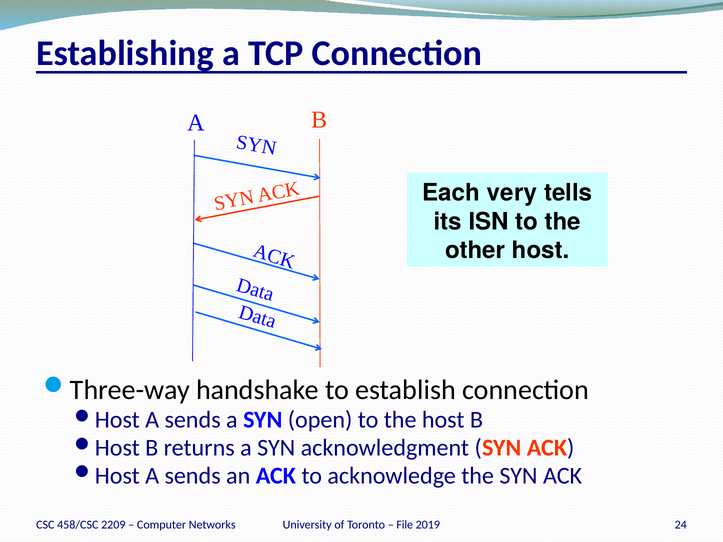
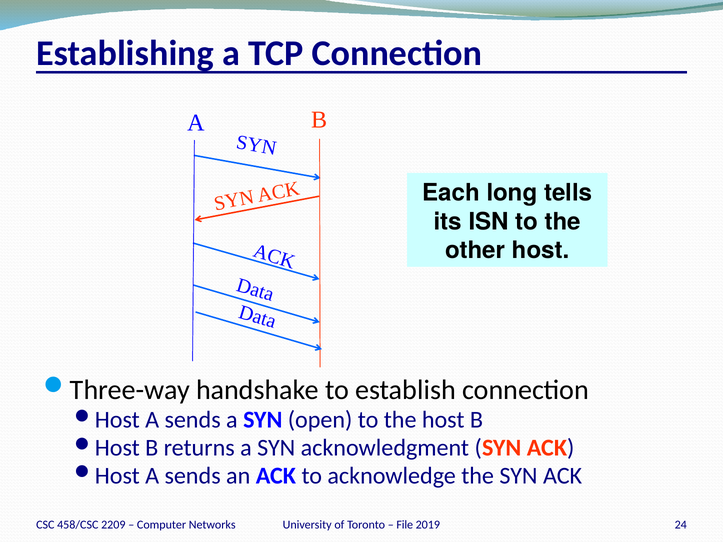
very: very -> long
